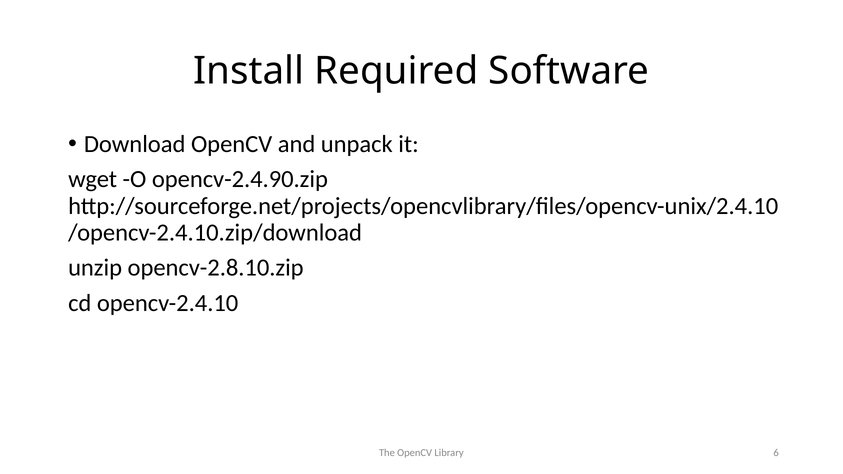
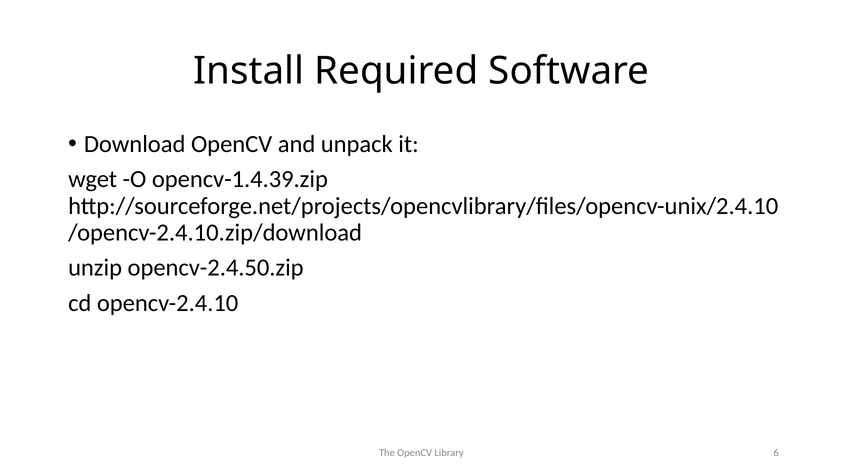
opencv-2.4.90.zip: opencv-2.4.90.zip -> opencv-1.4.39.zip
opencv-2.8.10.zip: opencv-2.8.10.zip -> opencv-2.4.50.zip
